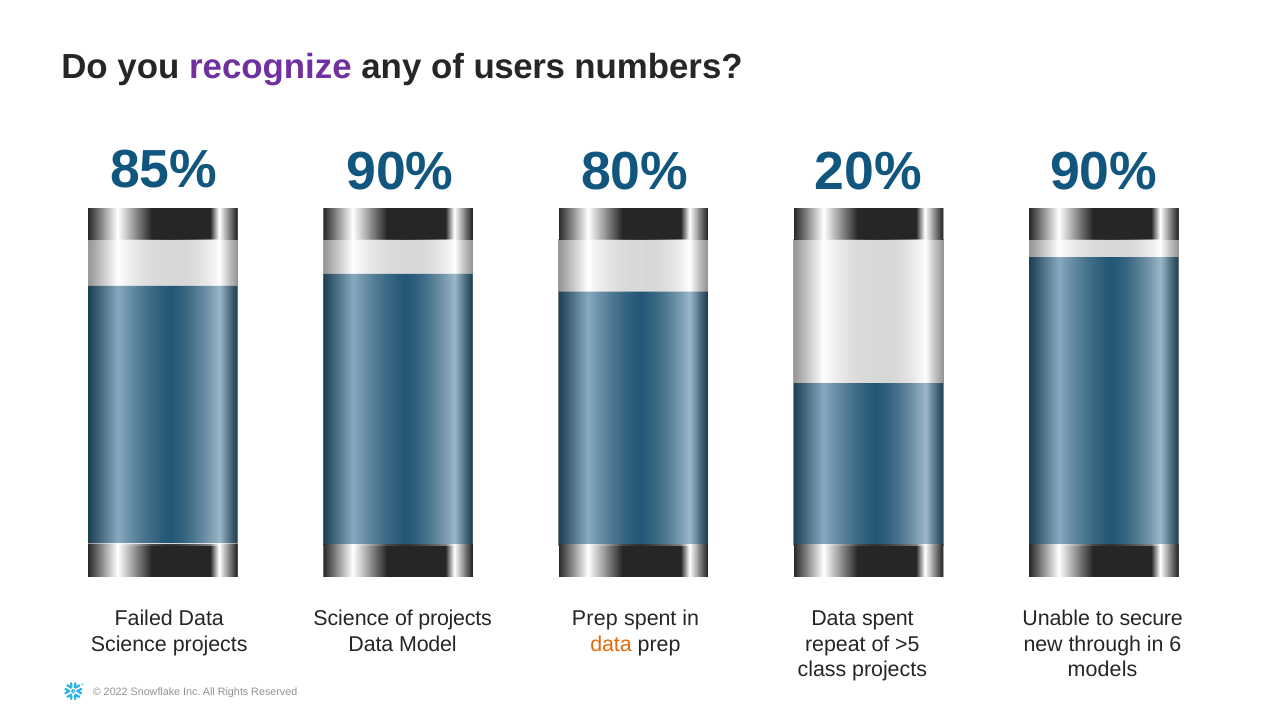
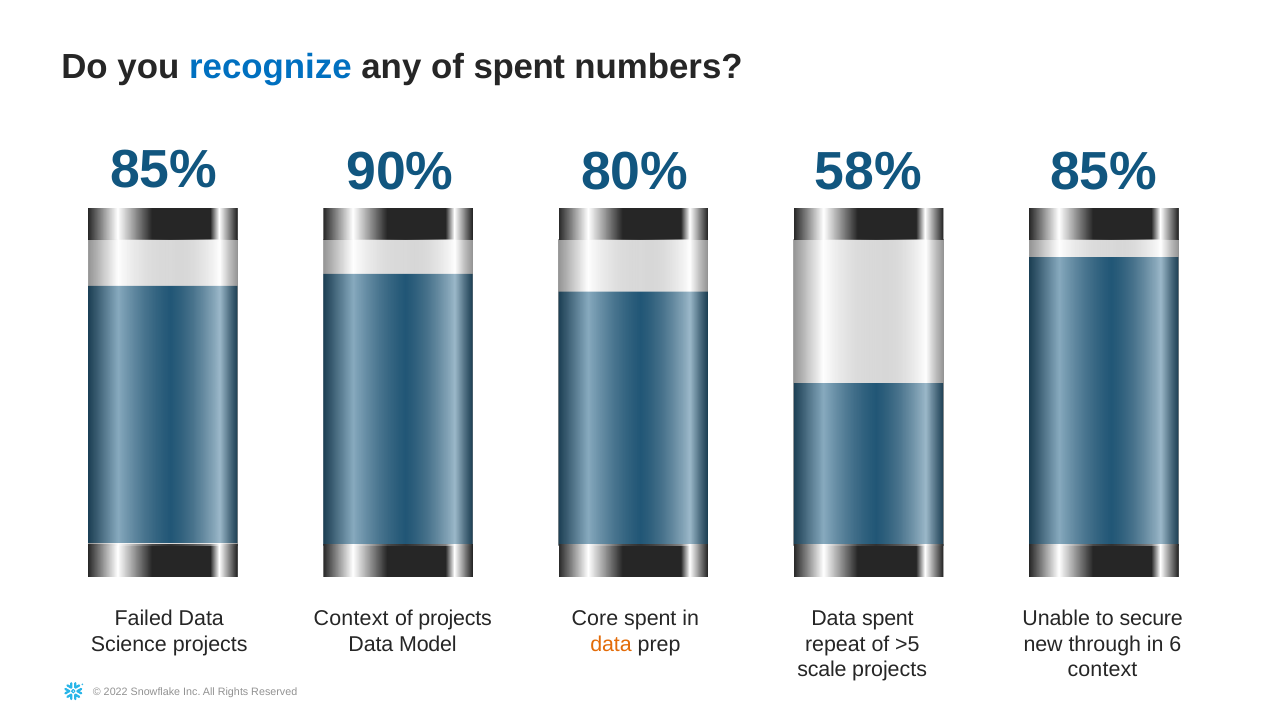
recognize colour: purple -> blue
of users: users -> spent
20%: 20% -> 58%
90% at (1104, 172): 90% -> 85%
Science at (351, 618): Science -> Context
Prep at (595, 618): Prep -> Core
class: class -> scale
models at (1102, 669): models -> context
